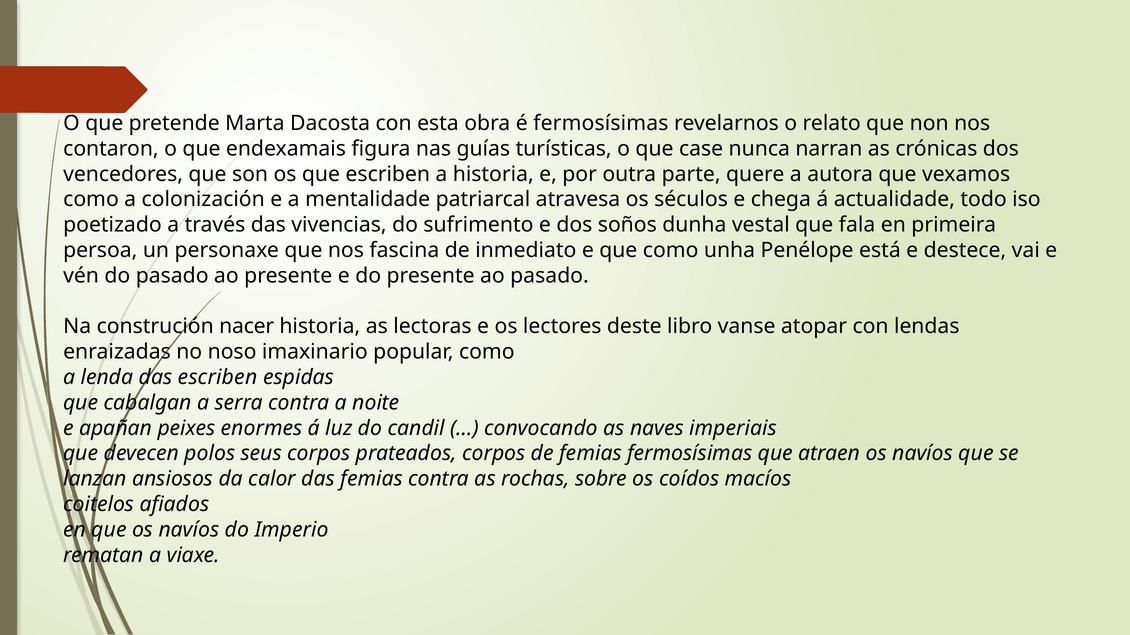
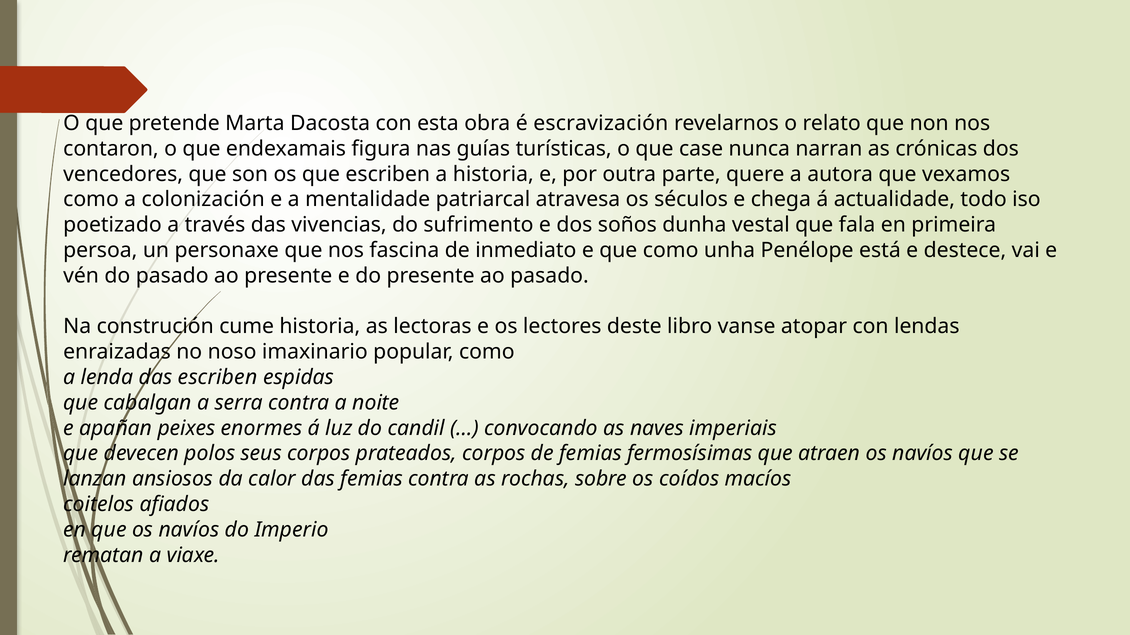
é fermosísimas: fermosísimas -> escravización
nacer: nacer -> cume
